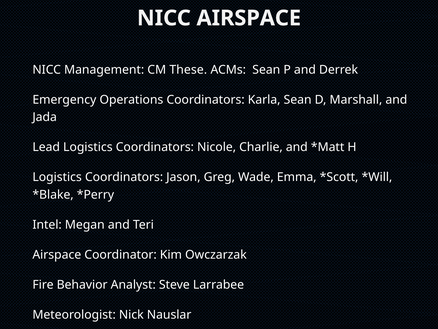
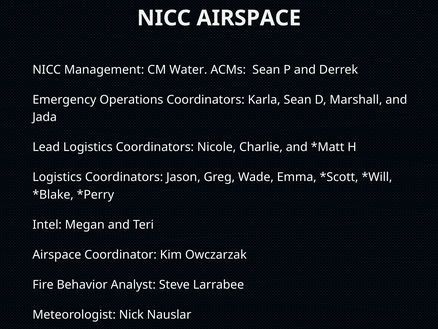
These: These -> Water
